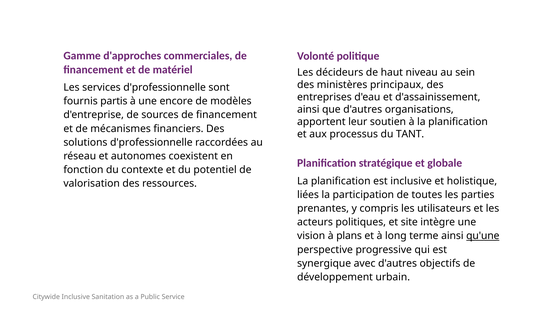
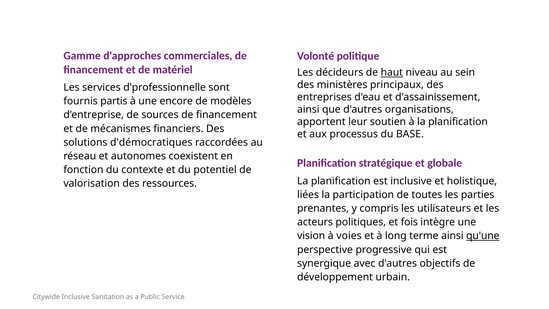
haut underline: none -> present
TANT: TANT -> BASE
solutions d'professionnelle: d'professionnelle -> d'démocratiques
site: site -> fois
plans: plans -> voies
